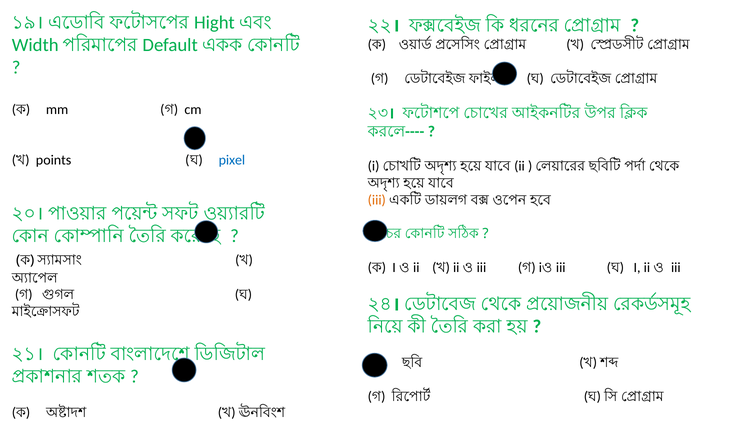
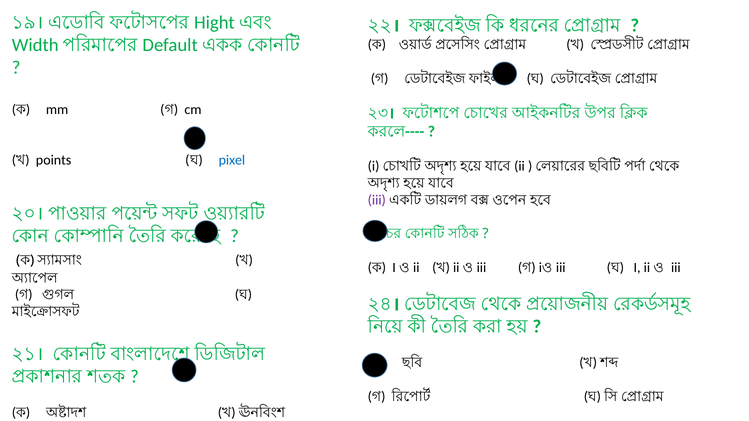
iii at (377, 200) colour: orange -> purple
